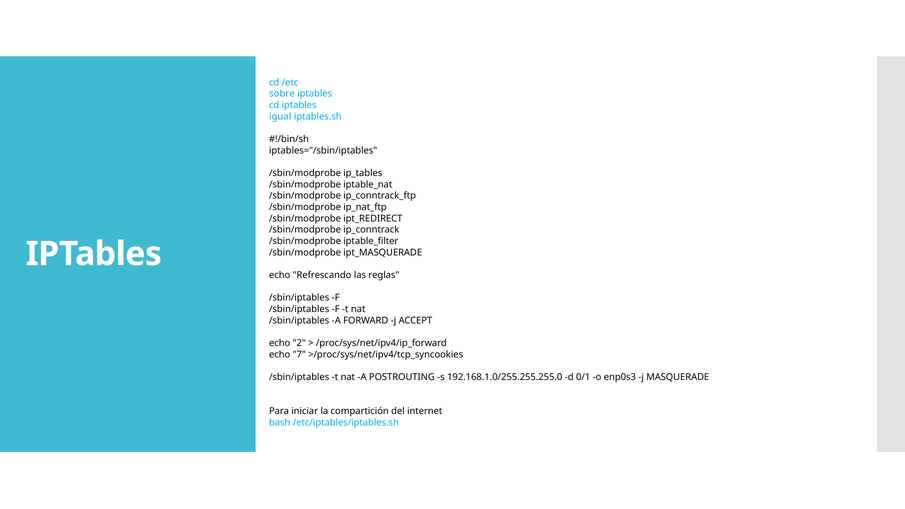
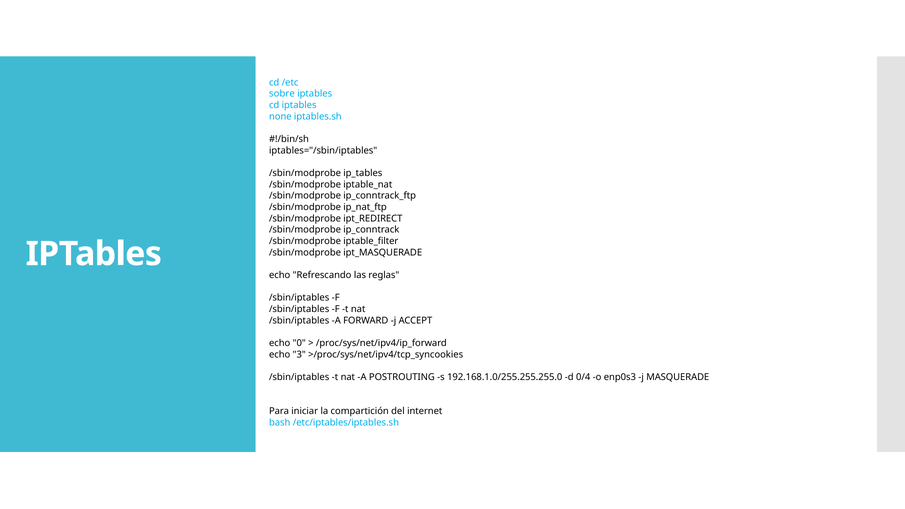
igual: igual -> none
2: 2 -> 0
7: 7 -> 3
0/1: 0/1 -> 0/4
